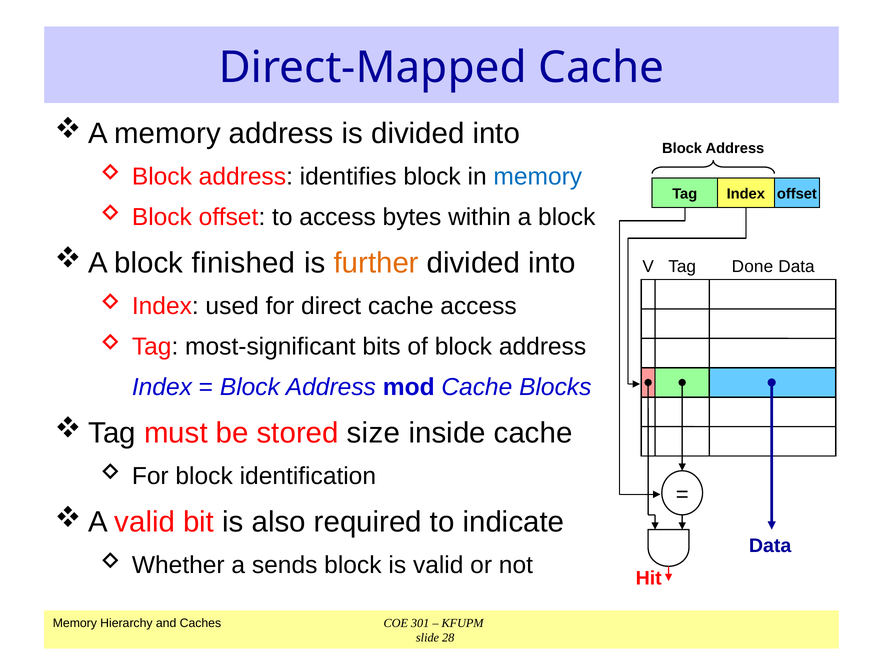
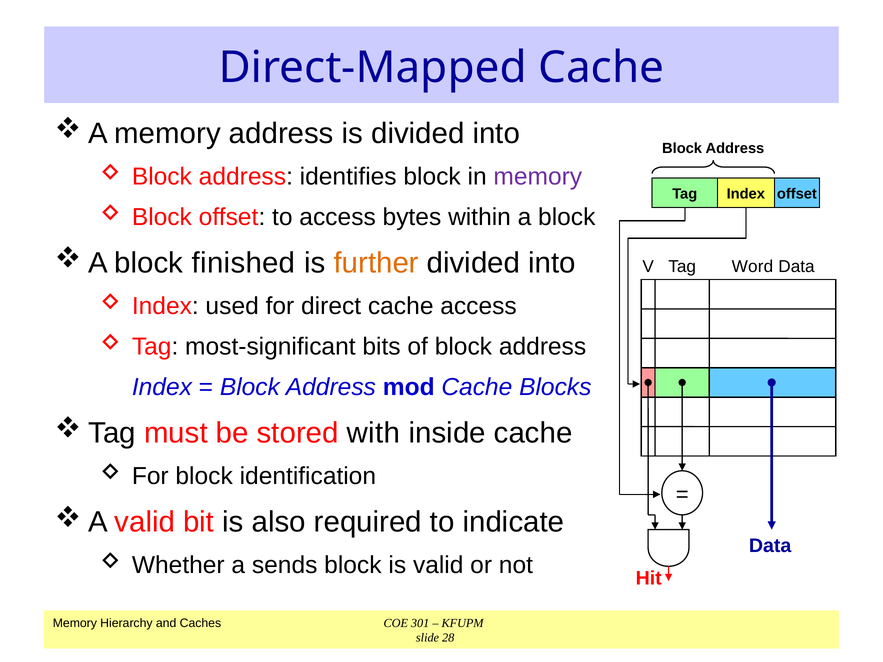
memory at (538, 177) colour: blue -> purple
Done: Done -> Word
size: size -> with
